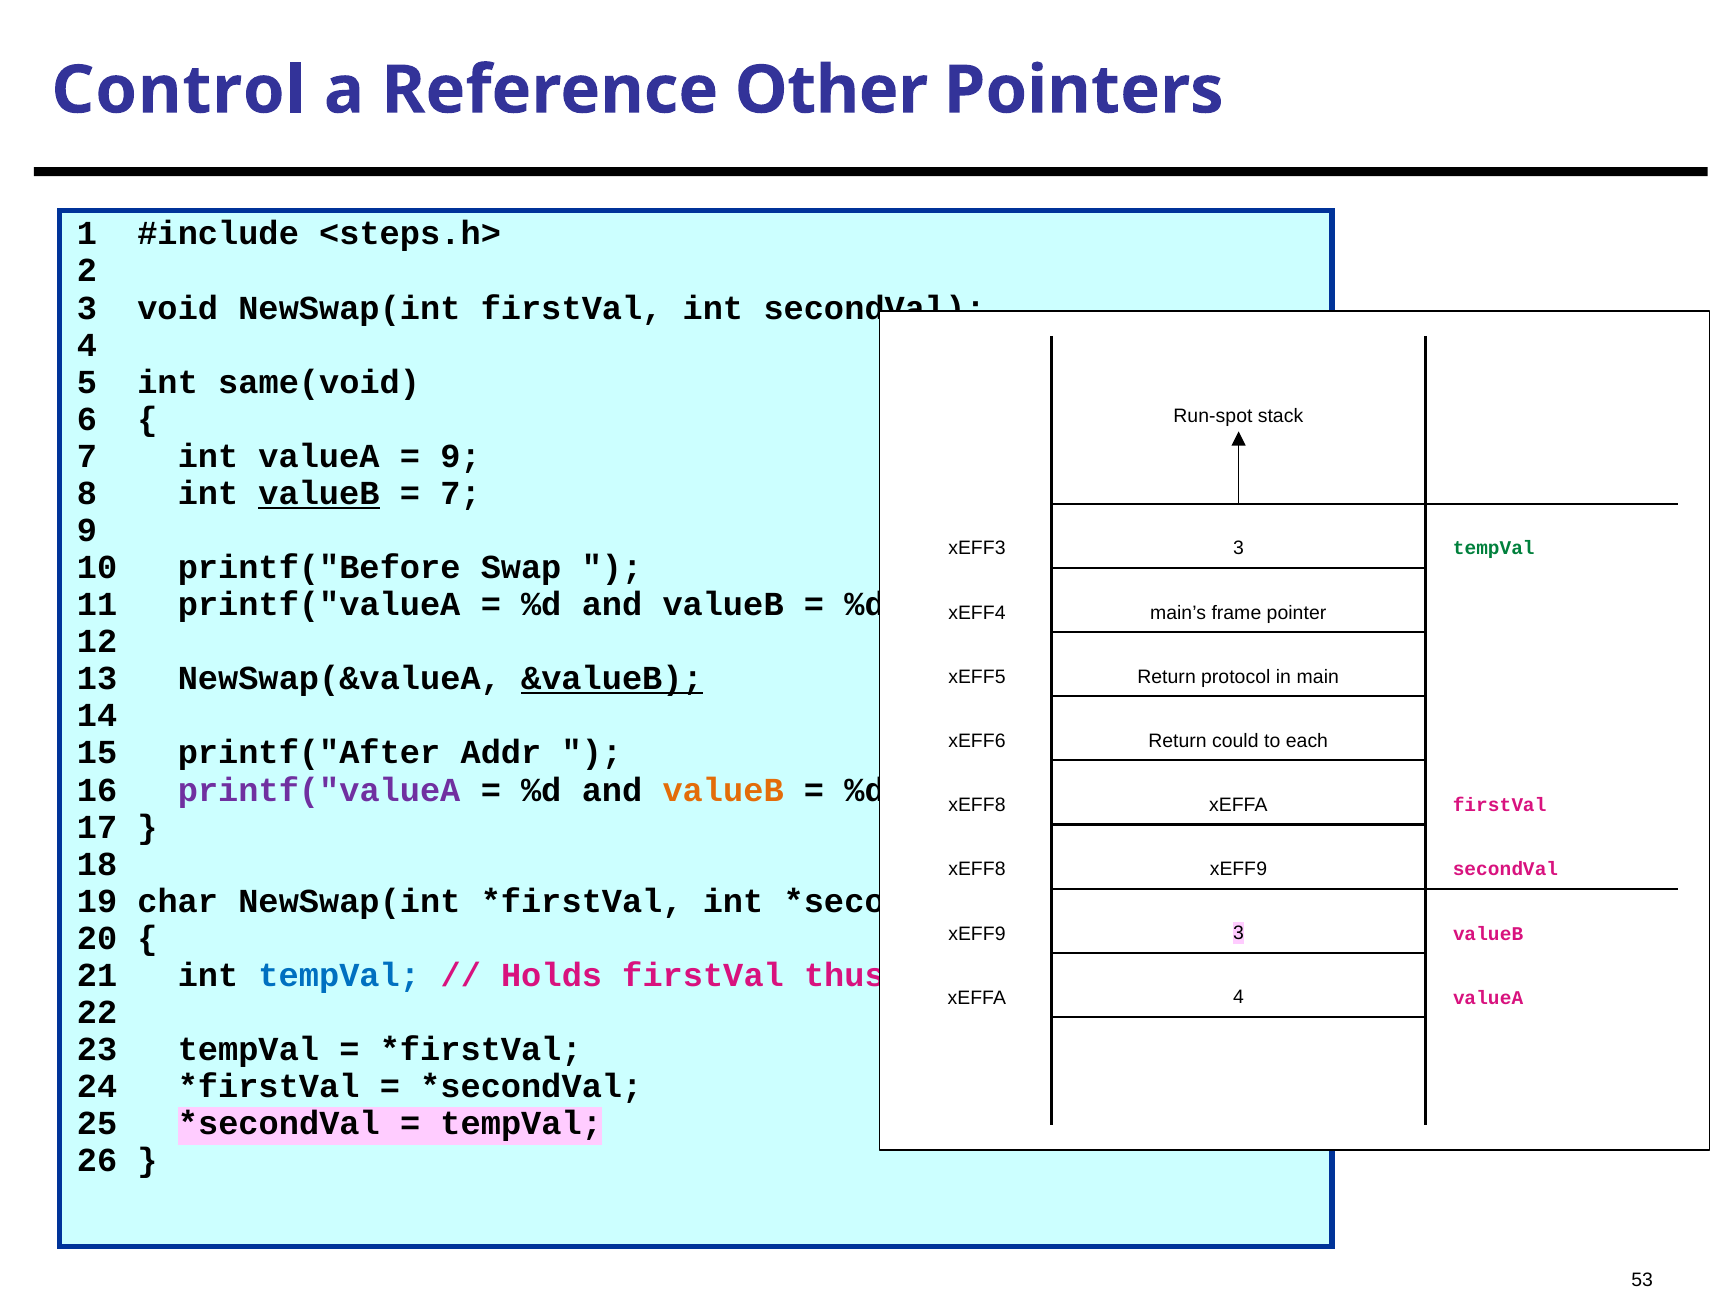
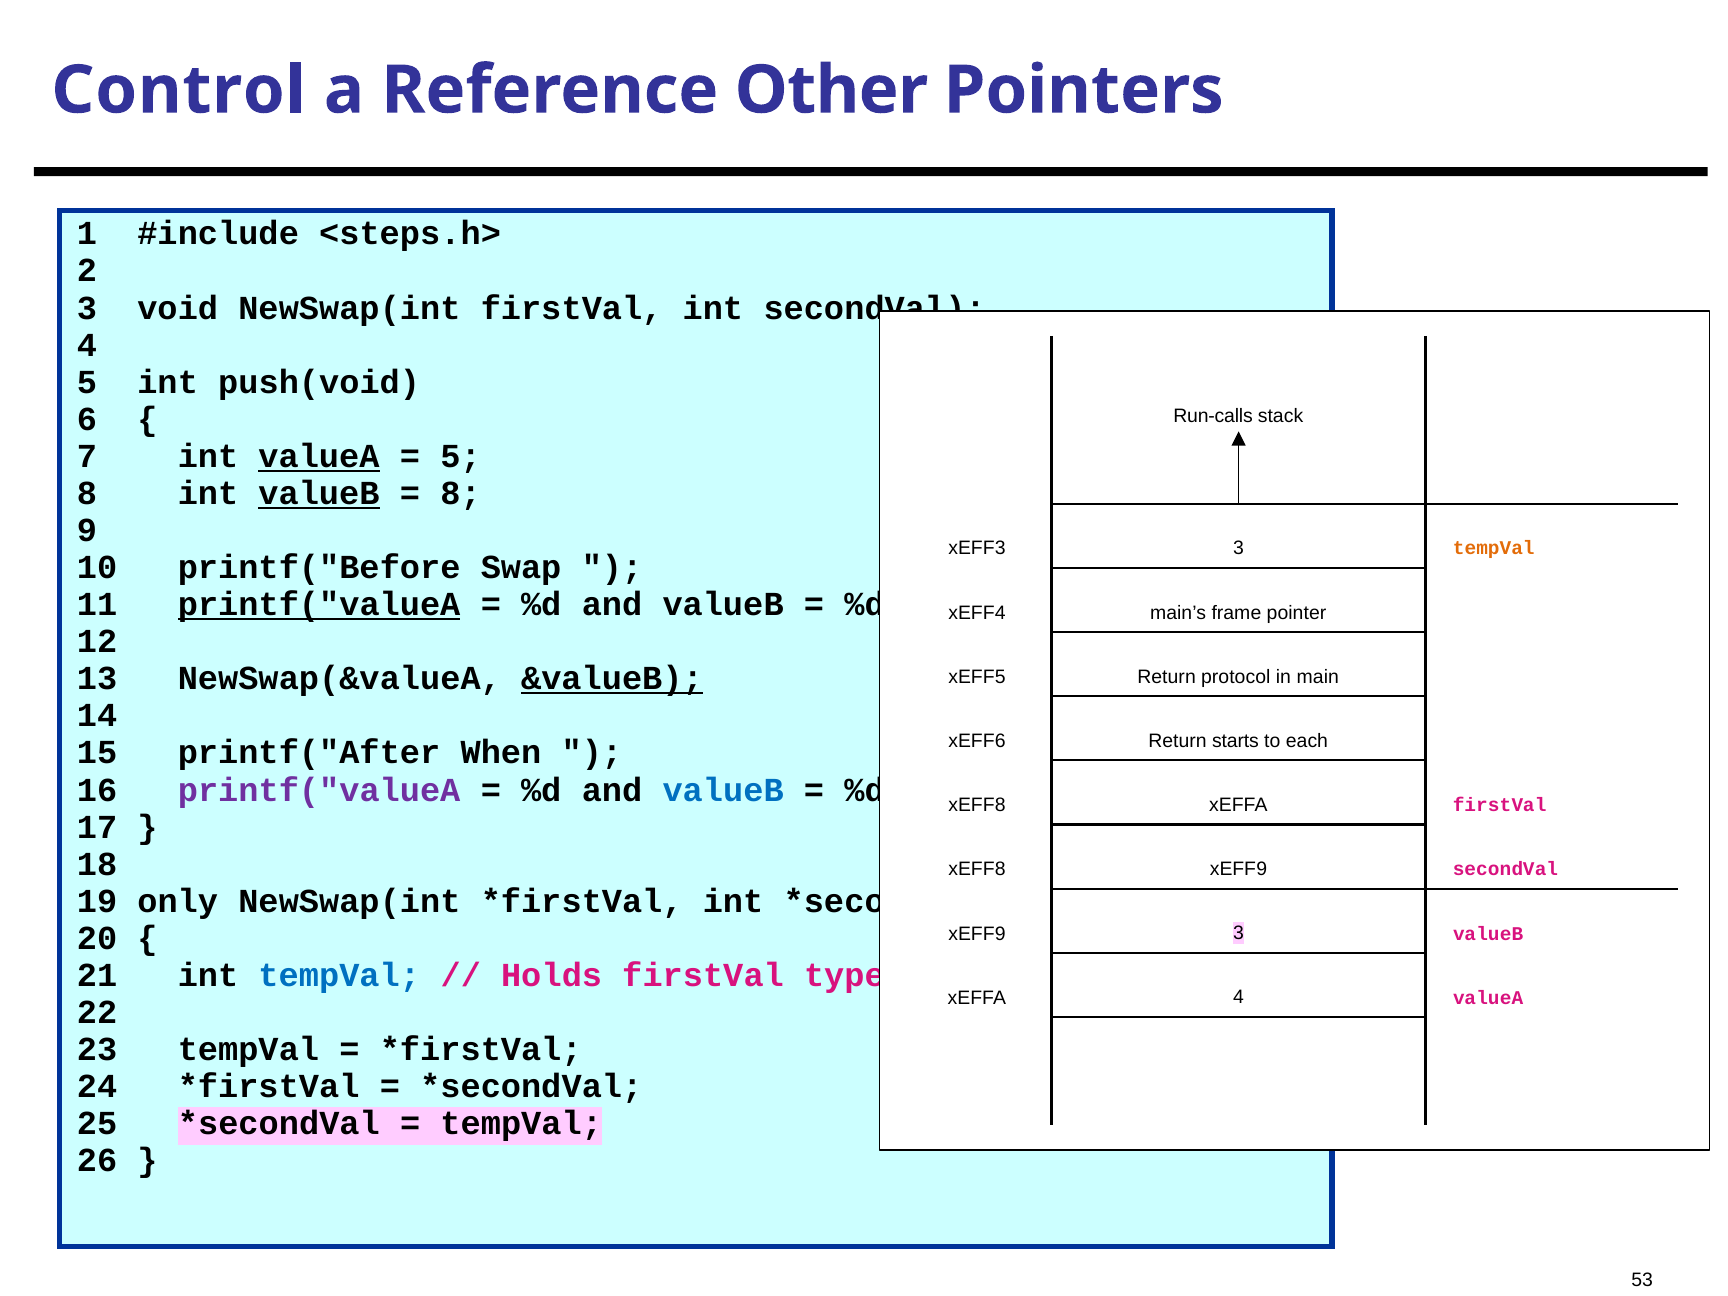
same(void: same(void -> push(void
Run-spot: Run-spot -> Run-calls
valueA at (319, 456) underline: none -> present
9 at (460, 456): 9 -> 5
7 at (460, 493): 7 -> 8
tempVal at (1494, 548) colour: green -> orange
printf("valueA at (319, 605) underline: none -> present
could: could -> starts
Addr: Addr -> When
valueB at (723, 790) colour: orange -> blue
char: char -> only
thus: thus -> type
